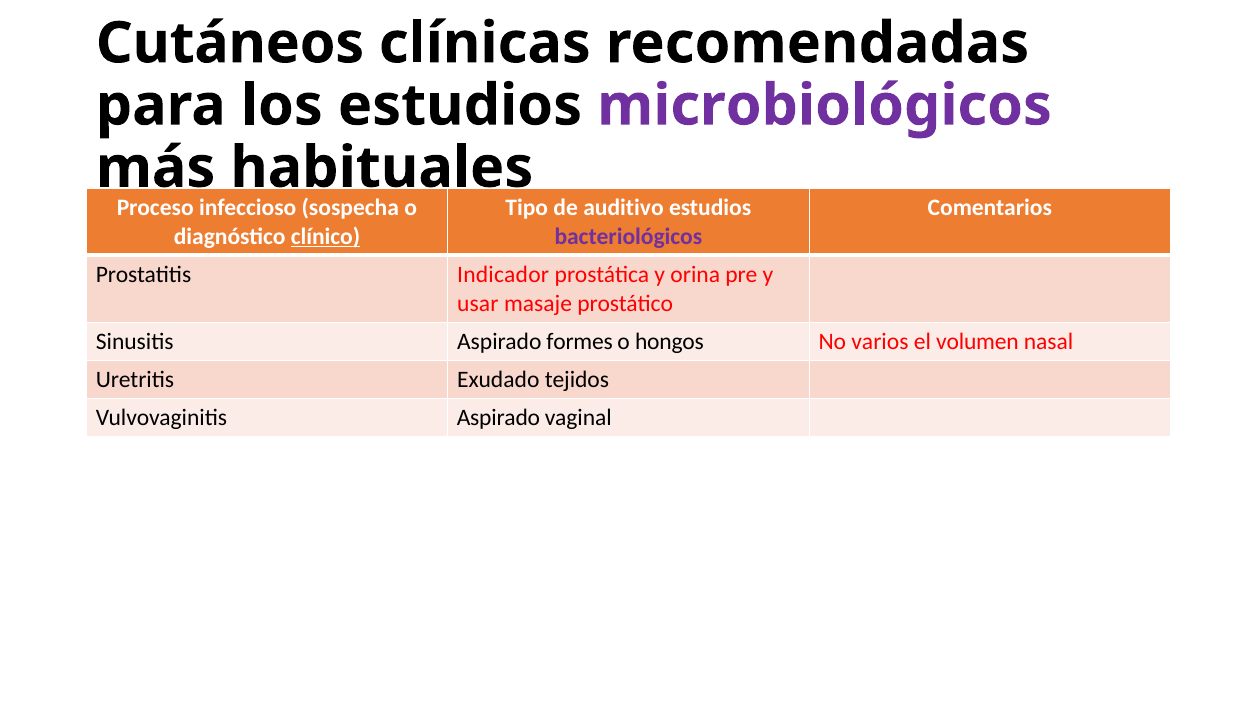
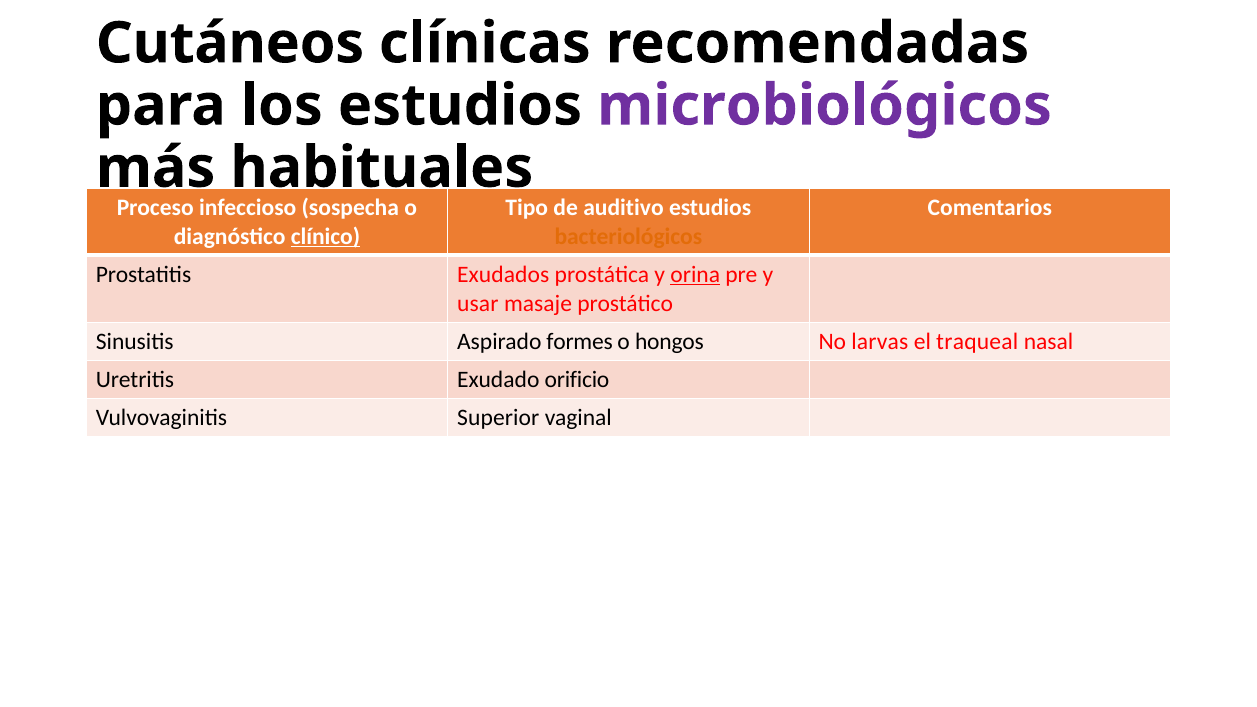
bacteriológicos colour: purple -> orange
Indicador: Indicador -> Exudados
orina underline: none -> present
varios: varios -> larvas
volumen: volumen -> traqueal
tejidos: tejidos -> orificio
Vulvovaginitis Aspirado: Aspirado -> Superior
